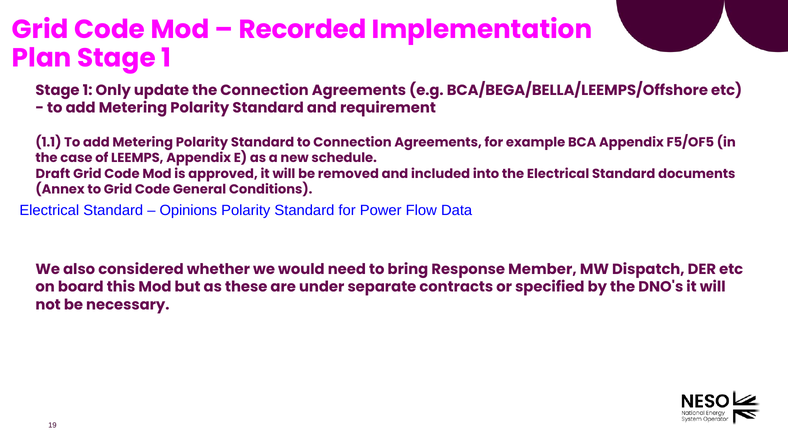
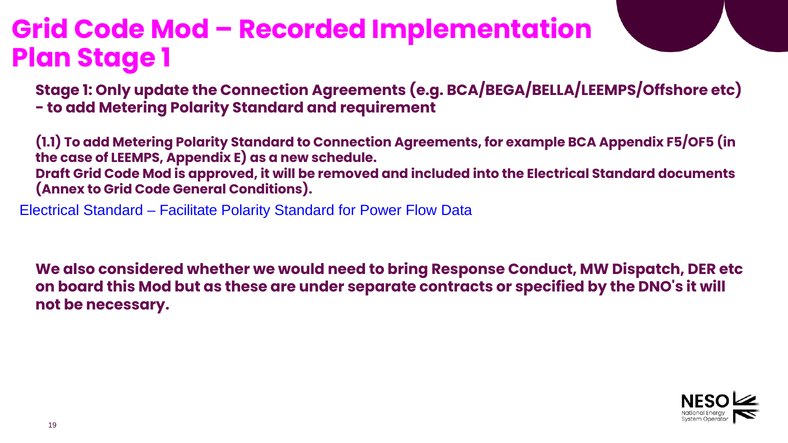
Opinions: Opinions -> Facilitate
Member: Member -> Conduct
